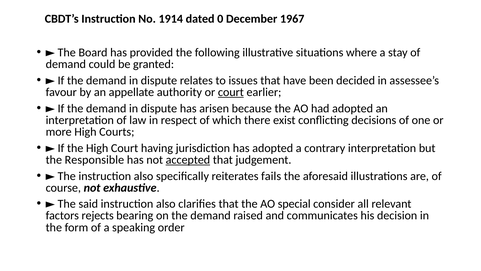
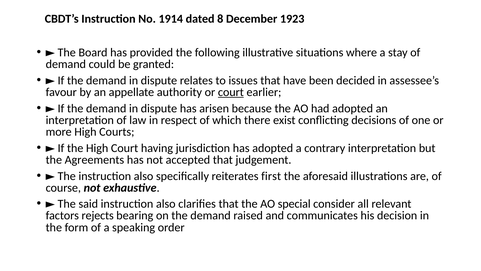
0: 0 -> 8
1967: 1967 -> 1923
Responsible: Responsible -> Agreements
accepted underline: present -> none
fails: fails -> first
